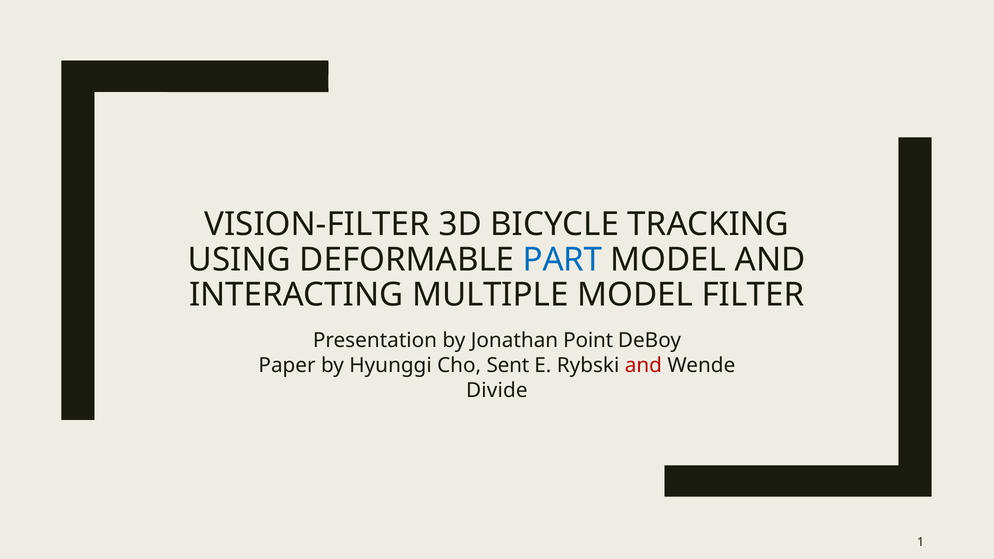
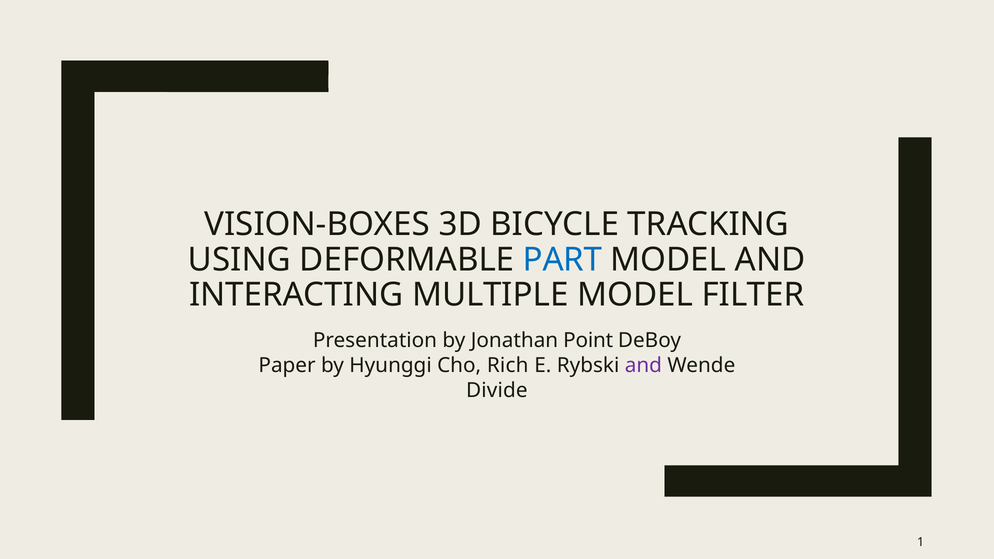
VISION-FILTER: VISION-FILTER -> VISION-BOXES
Sent: Sent -> Rich
and at (643, 365) colour: red -> purple
